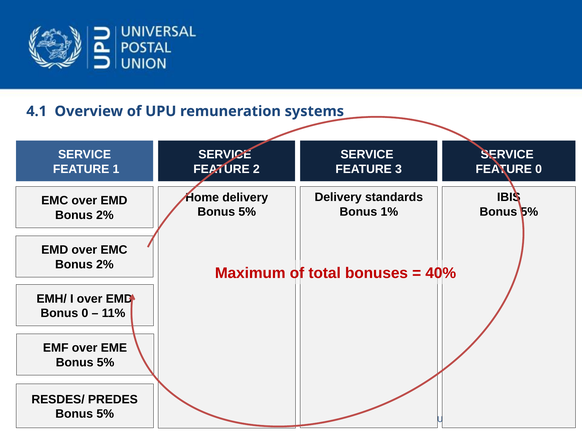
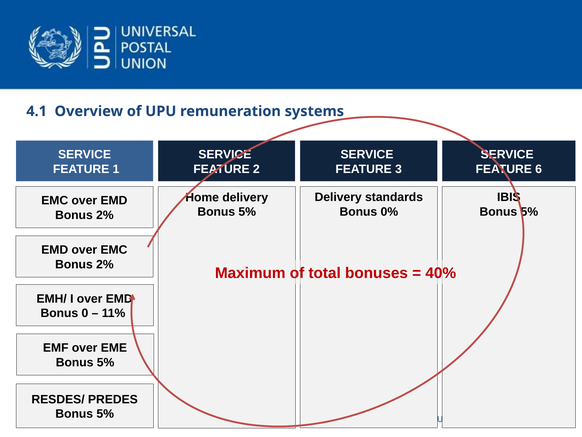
FEATURE 0: 0 -> 6
1%: 1% -> 0%
